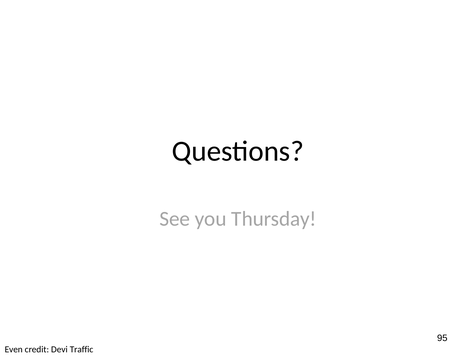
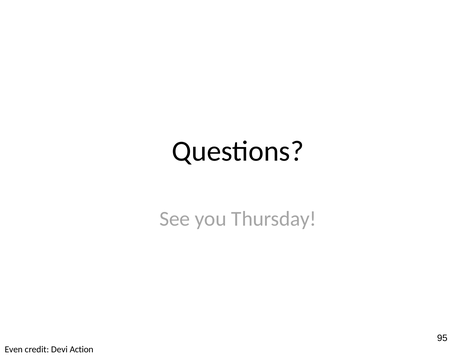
Traffic: Traffic -> Action
